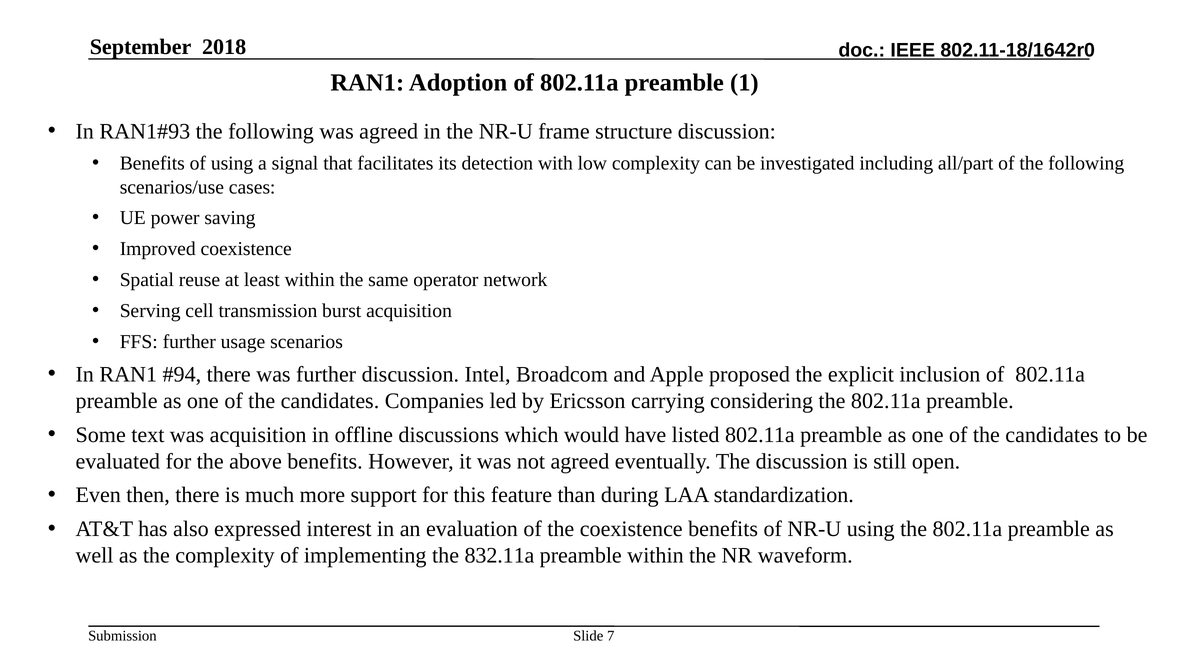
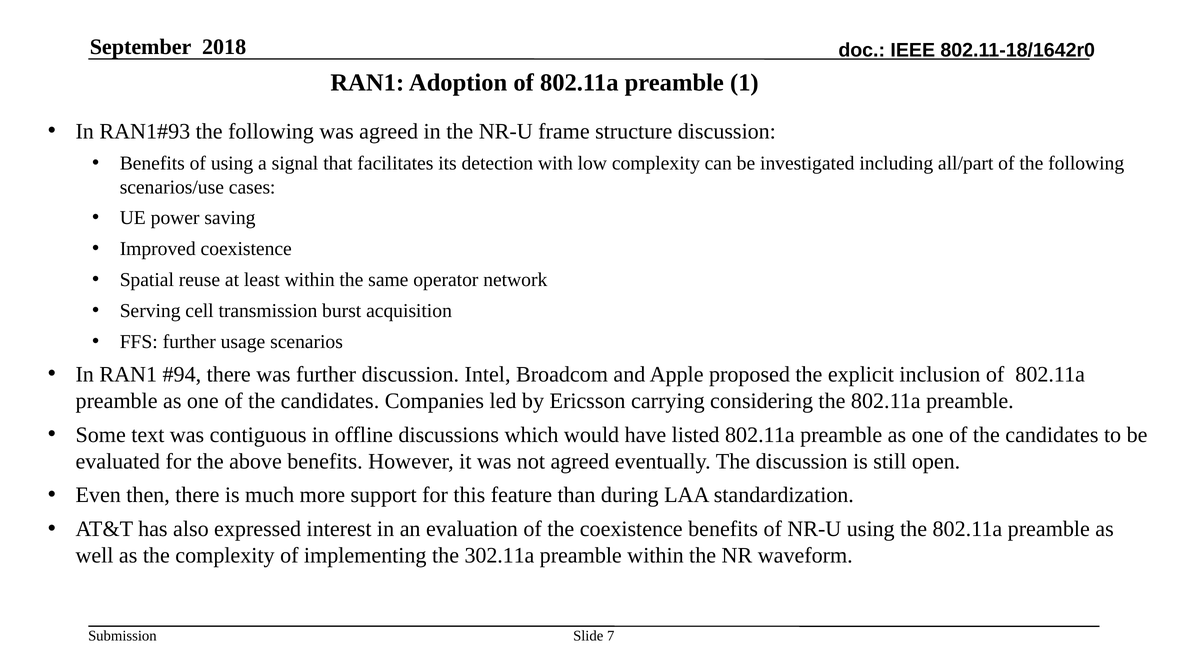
was acquisition: acquisition -> contiguous
832.11a: 832.11a -> 302.11a
